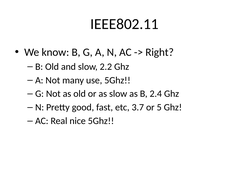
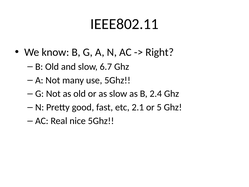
2.2: 2.2 -> 6.7
3.7: 3.7 -> 2.1
